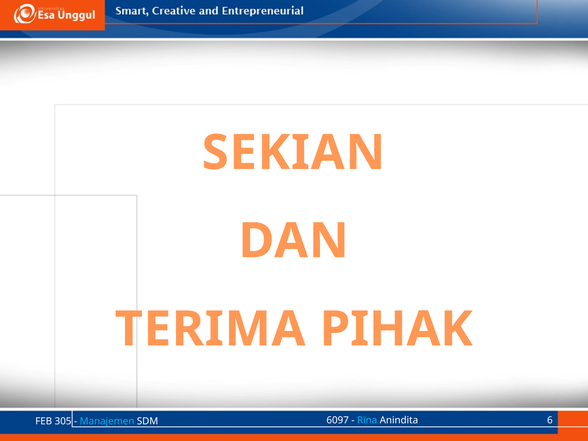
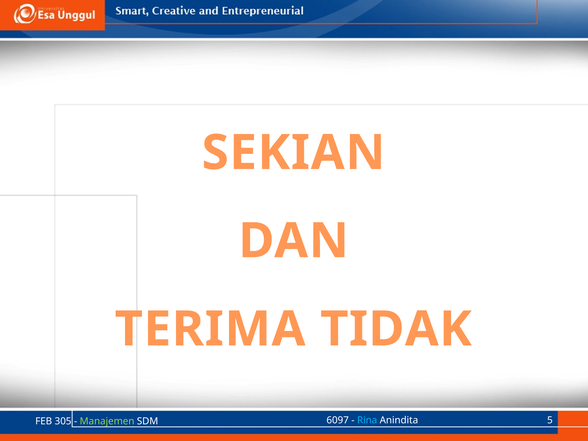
PIHAK: PIHAK -> TIDAK
6: 6 -> 5
Manajemen colour: light blue -> light green
